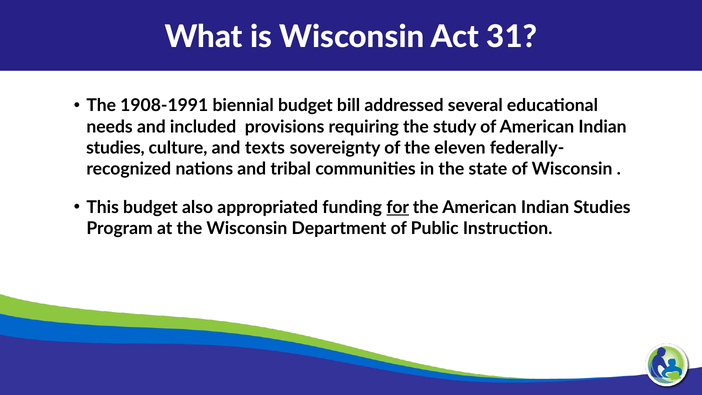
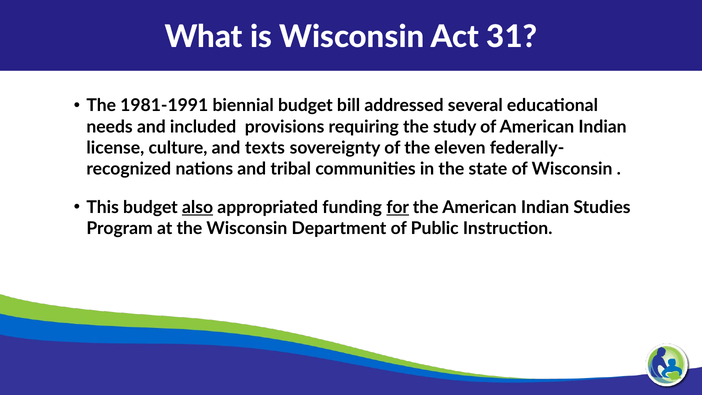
1908-1991: 1908-1991 -> 1981-1991
studies at (115, 148): studies -> license
also underline: none -> present
